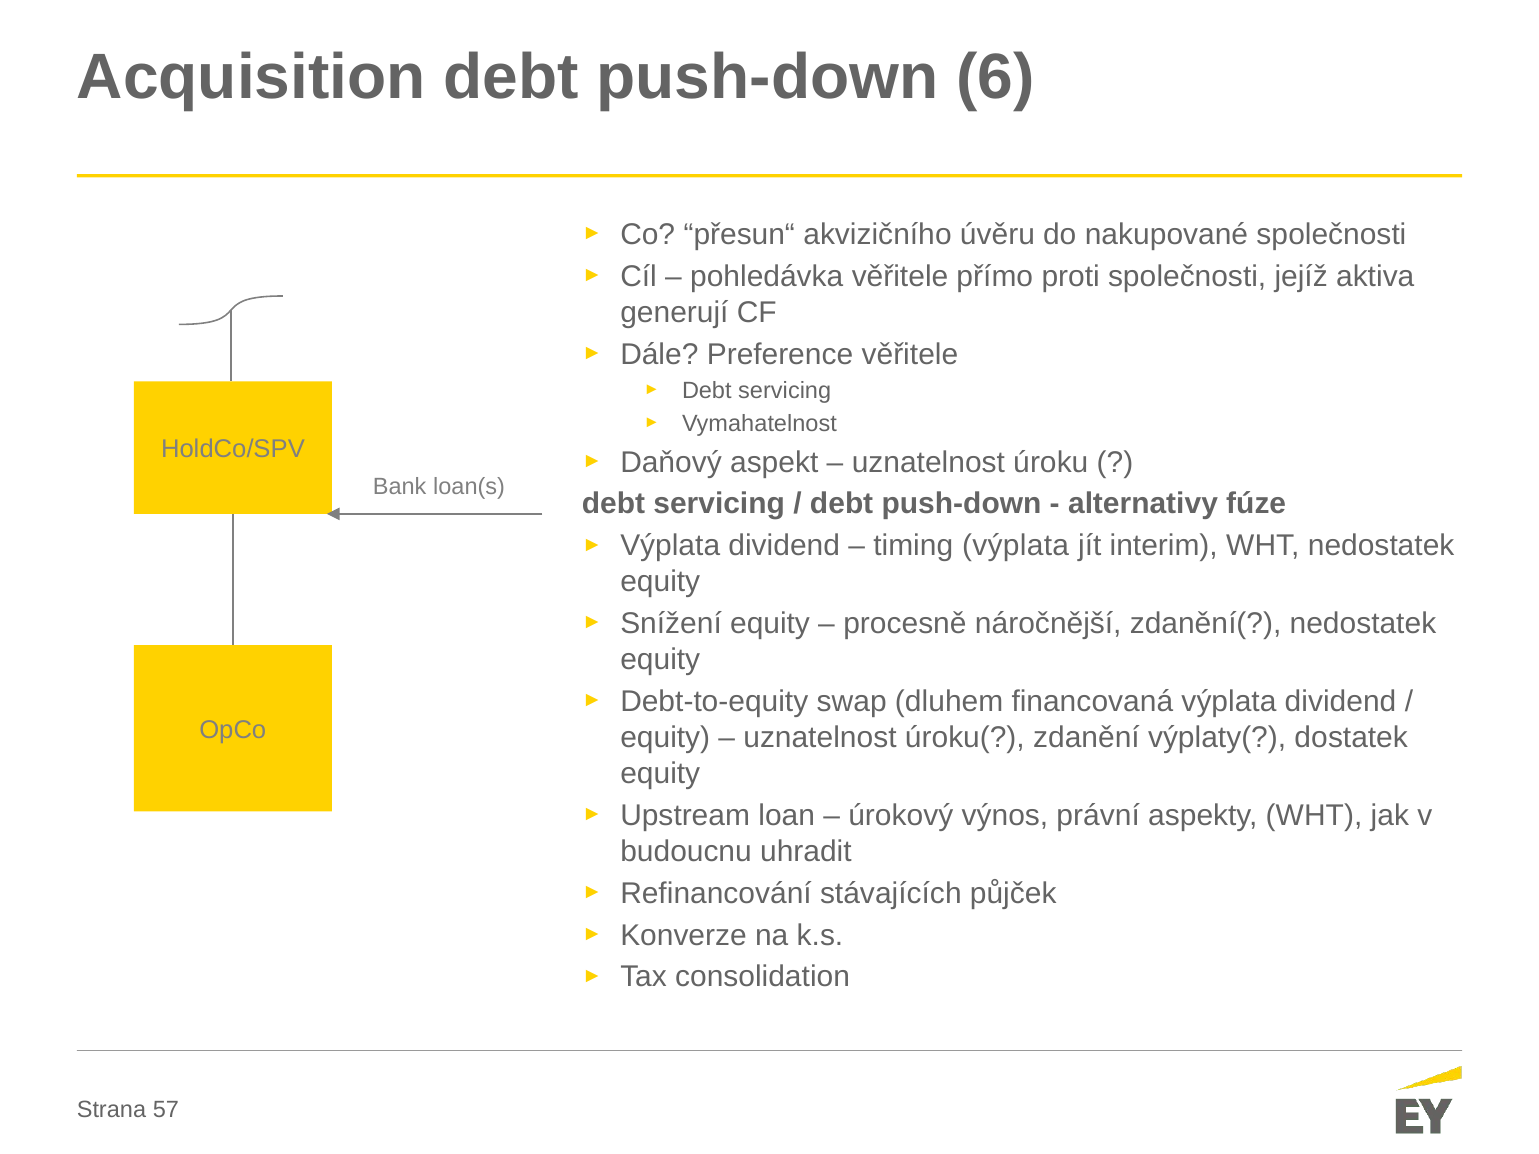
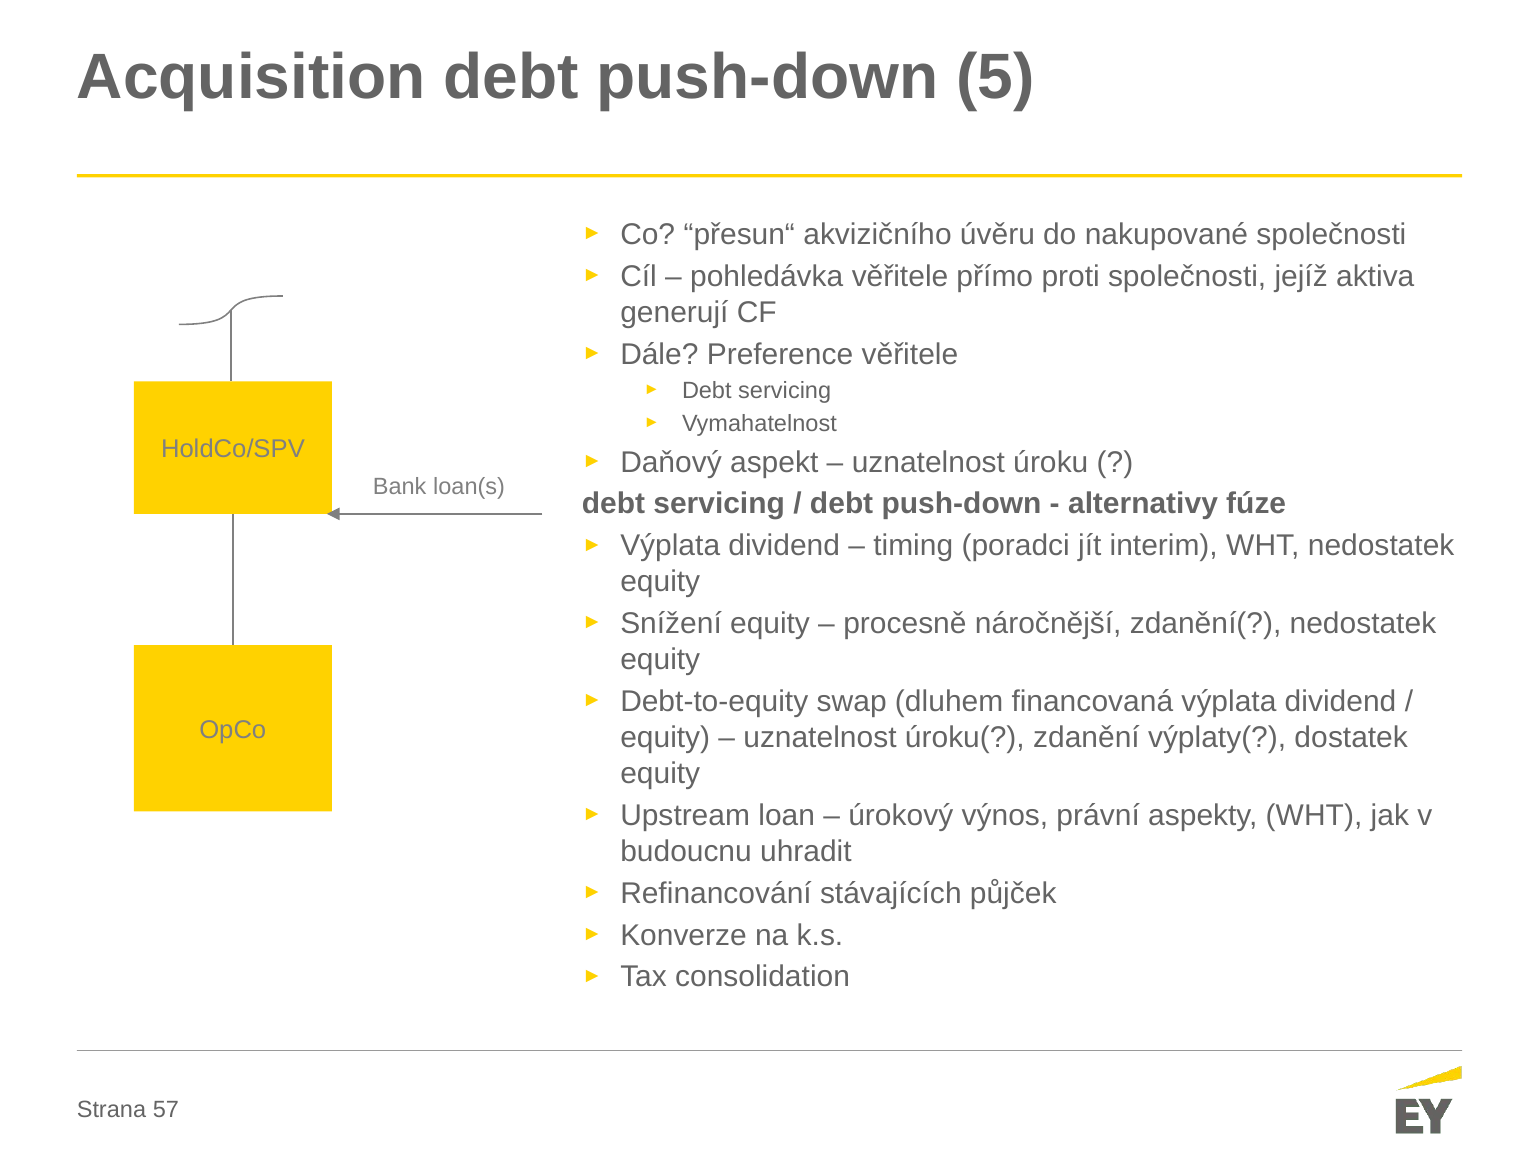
6: 6 -> 5
timing výplata: výplata -> poradci
